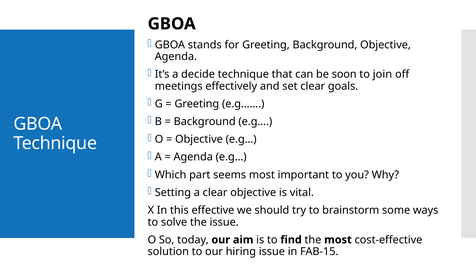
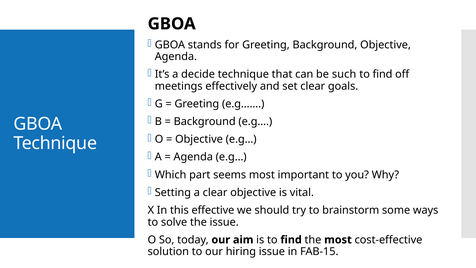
soon: soon -> such
join at (382, 74): join -> find
